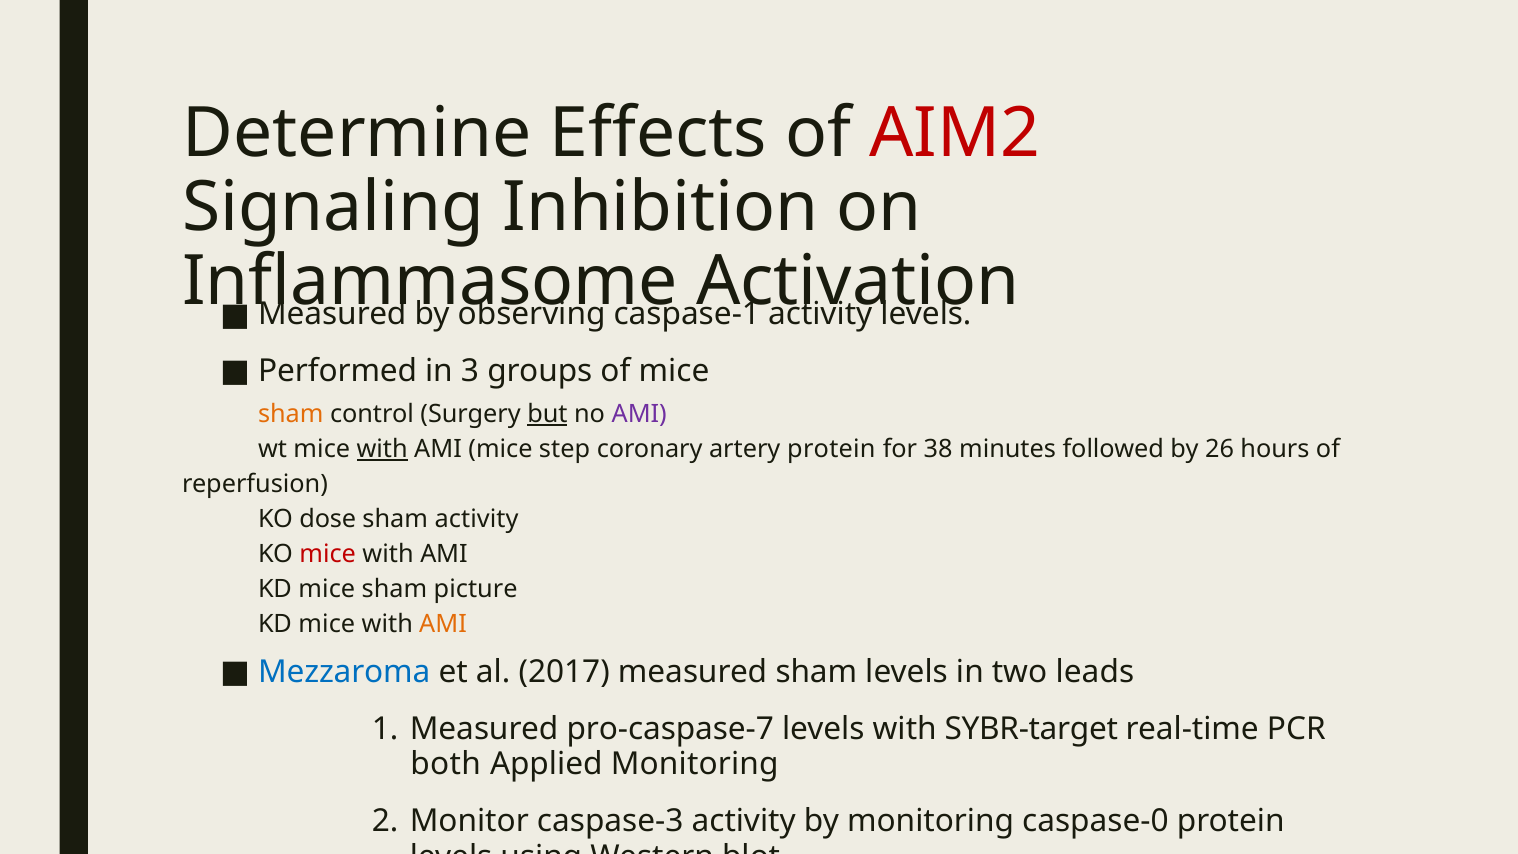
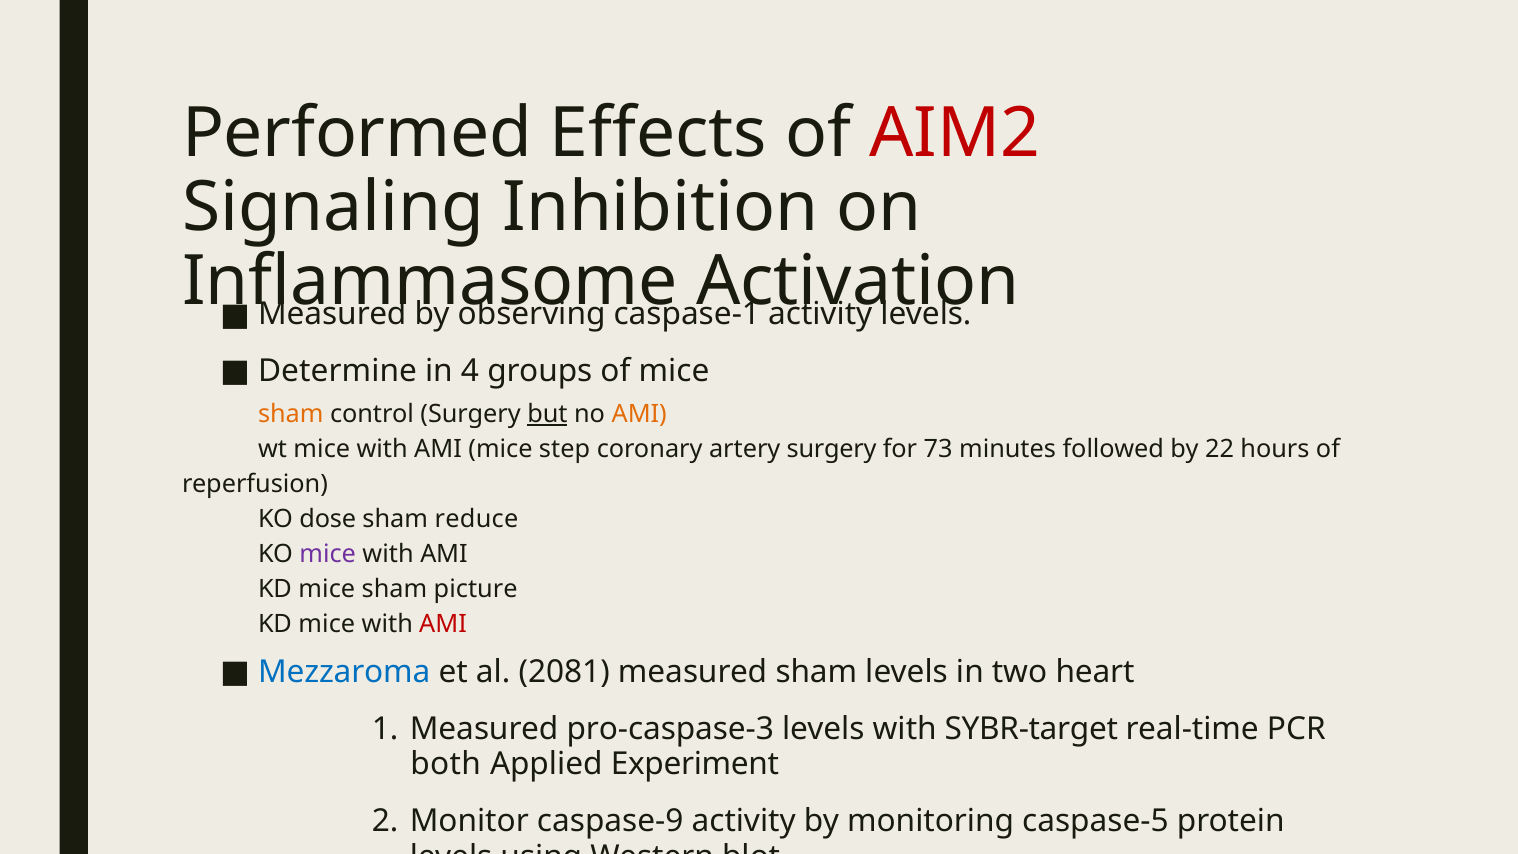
Determine: Determine -> Performed
Performed: Performed -> Determine
3: 3 -> 4
AMI at (639, 414) colour: purple -> orange
with at (382, 449) underline: present -> none
artery protein: protein -> surgery
38: 38 -> 73
26: 26 -> 22
sham activity: activity -> reduce
mice at (328, 554) colour: red -> purple
AMI at (443, 624) colour: orange -> red
2017: 2017 -> 2081
leads: leads -> heart
pro-caspase-7: pro-caspase-7 -> pro-caspase-3
Applied Monitoring: Monitoring -> Experiment
caspase-3: caspase-3 -> caspase-9
caspase-0: caspase-0 -> caspase-5
